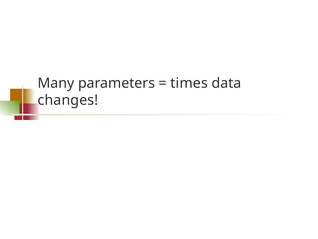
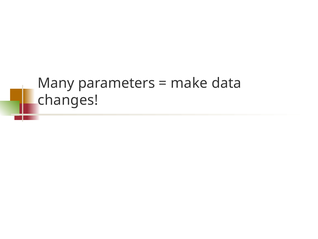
times: times -> make
